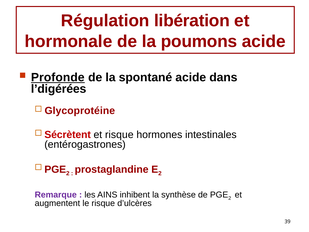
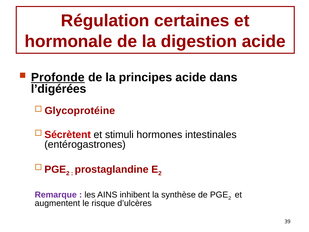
libération: libération -> certaines
poumons: poumons -> digestion
spontané: spontané -> principes
et risque: risque -> stimuli
